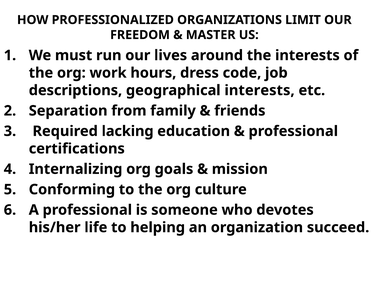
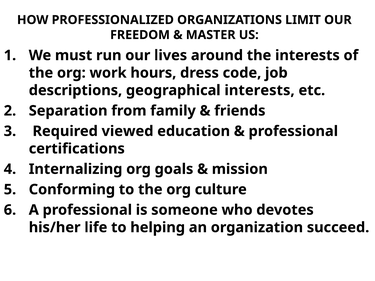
lacking: lacking -> viewed
